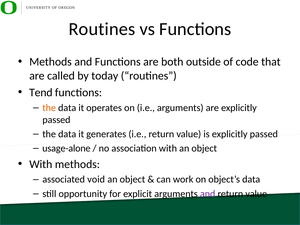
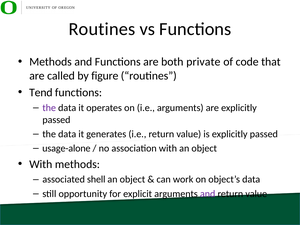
outside: outside -> private
today: today -> figure
the at (49, 108) colour: orange -> purple
void: void -> shell
